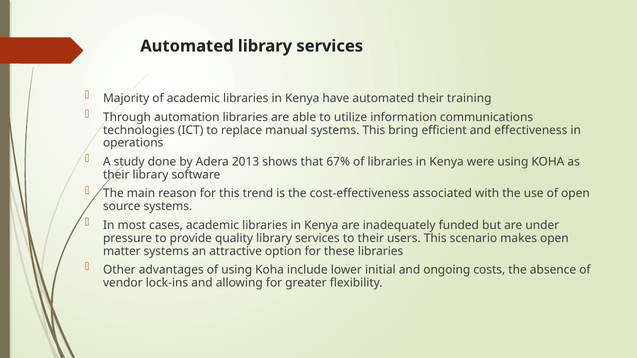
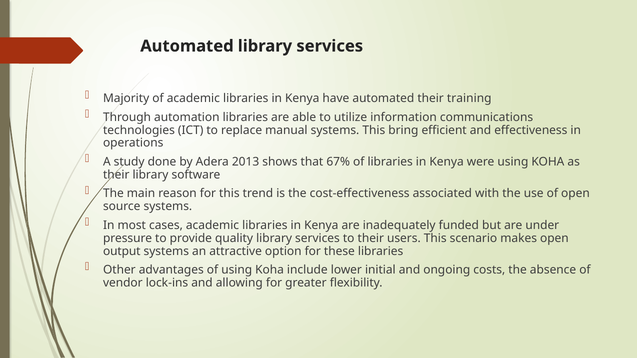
matter: matter -> output
